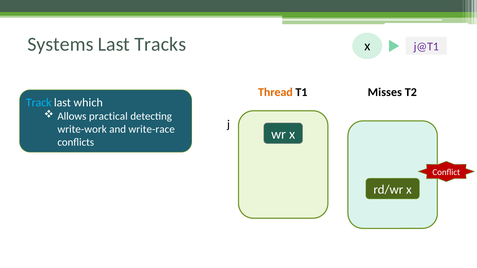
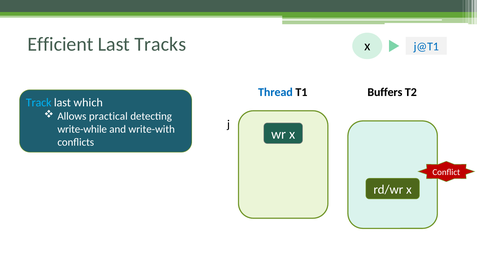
Systems: Systems -> Efficient
j@T1 colour: purple -> blue
Thread colour: orange -> blue
Misses: Misses -> Buffers
write-work: write-work -> write-while
write-race: write-race -> write-with
